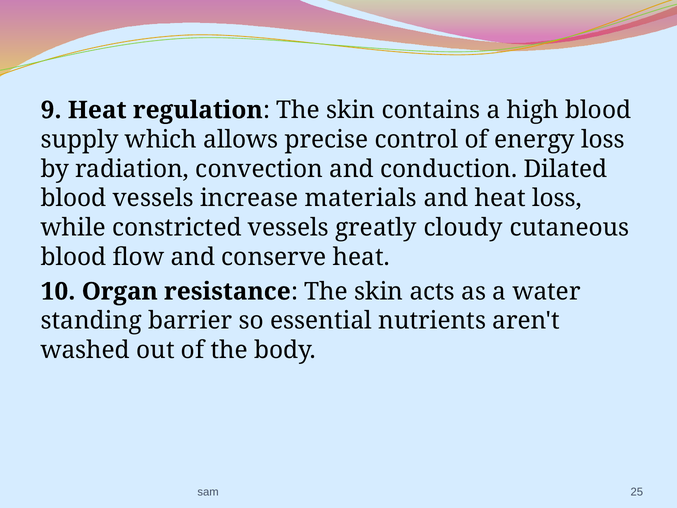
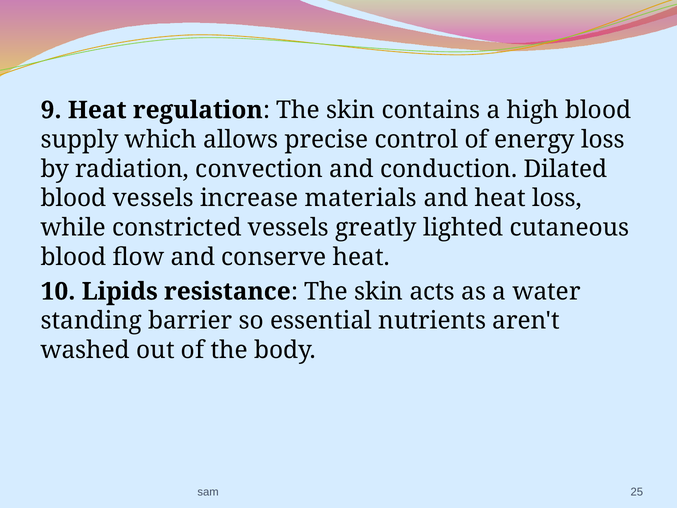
cloudy: cloudy -> lighted
Organ: Organ -> Lipids
